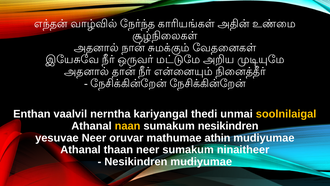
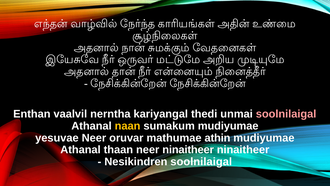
soolnilaigal at (286, 114) colour: yellow -> pink
sumakum nesikindren: nesikindren -> mudiyumae
neer sumakum: sumakum -> ninaitheer
Nesikindren mudiyumae: mudiyumae -> soolnilaigal
